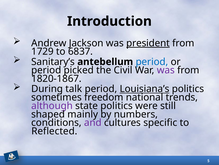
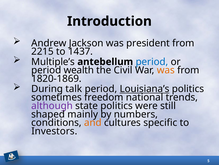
president underline: present -> none
1729: 1729 -> 2215
6837: 6837 -> 1437
Sanitary’s: Sanitary’s -> Multiple’s
picked: picked -> wealth
was at (166, 70) colour: purple -> orange
1820-1867: 1820-1867 -> 1820-1869
and colour: purple -> orange
Reflected: Reflected -> Investors
